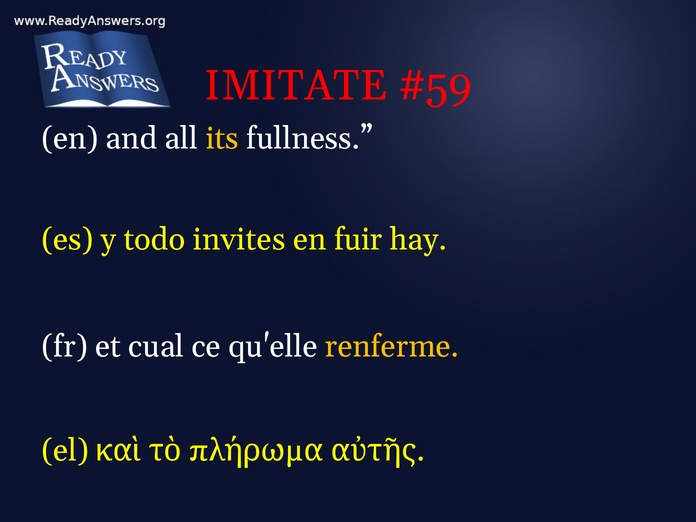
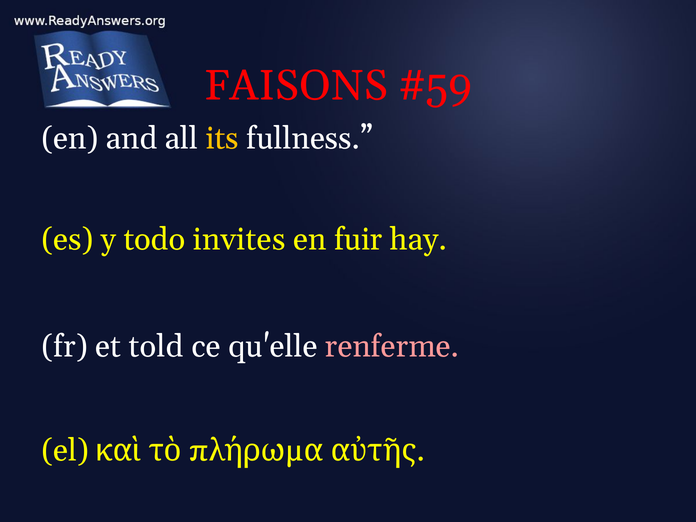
IMITATE: IMITATE -> FAISONS
cual: cual -> told
renferme colour: yellow -> pink
